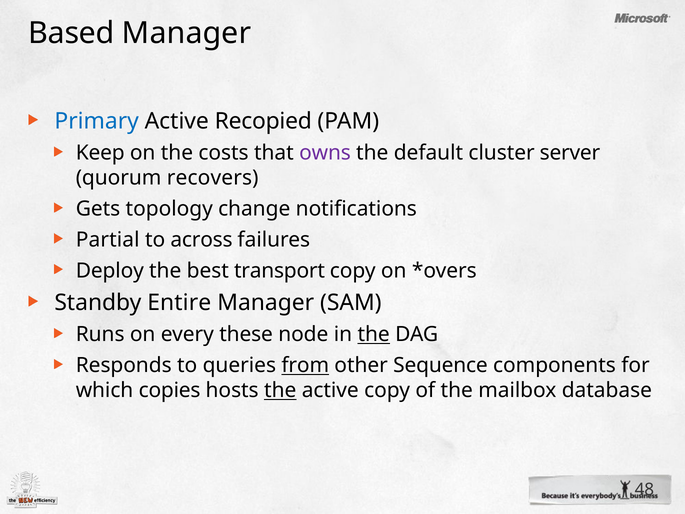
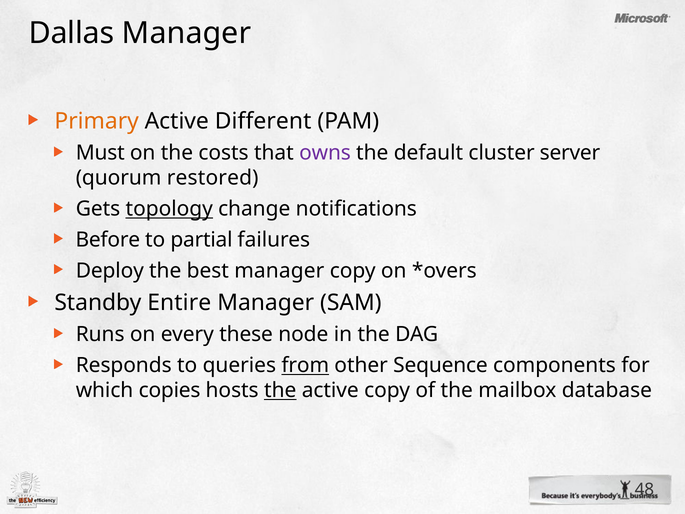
Based: Based -> Dallas
Primary colour: blue -> orange
Recopied: Recopied -> Different
Keep: Keep -> Must
recovers: recovers -> restored
topology underline: none -> present
Partial: Partial -> Before
across: across -> partial
best transport: transport -> manager
the at (374, 334) underline: present -> none
